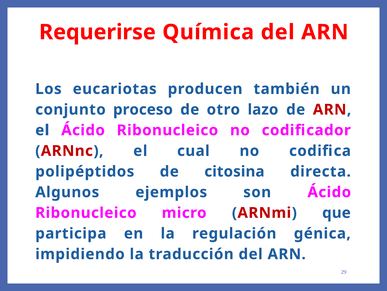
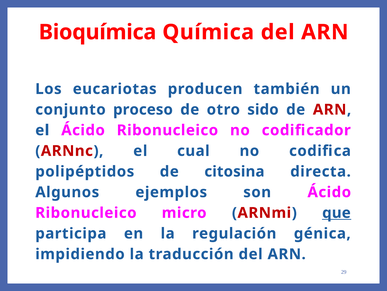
Requerirse: Requerirse -> Bioquímica
lazo: lazo -> sido
que underline: none -> present
